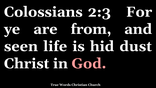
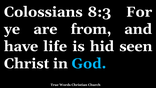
2:3: 2:3 -> 8:3
seen: seen -> have
dust: dust -> seen
God colour: pink -> light blue
